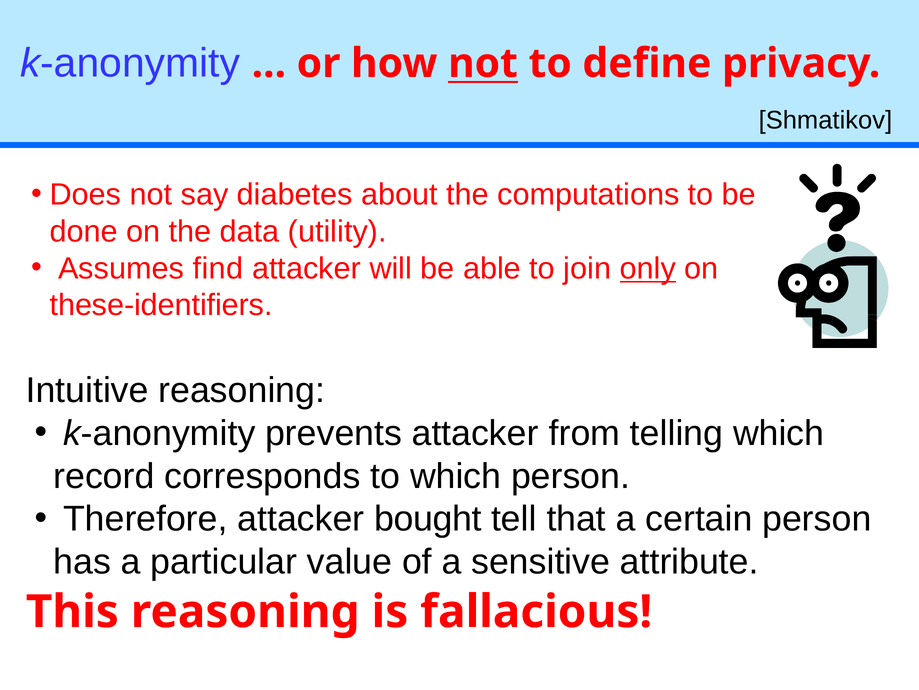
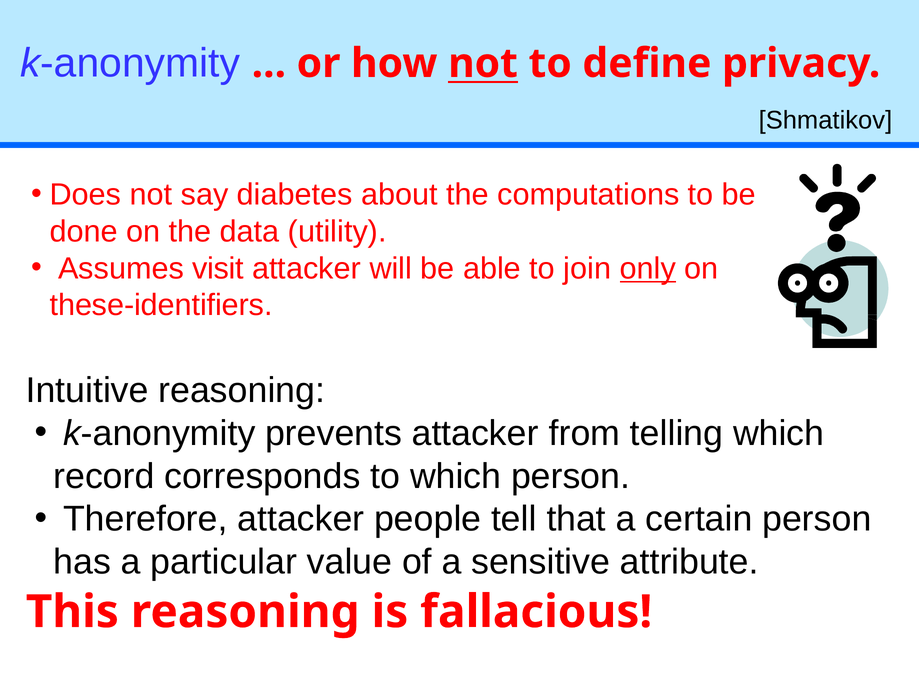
find: find -> visit
bought: bought -> people
